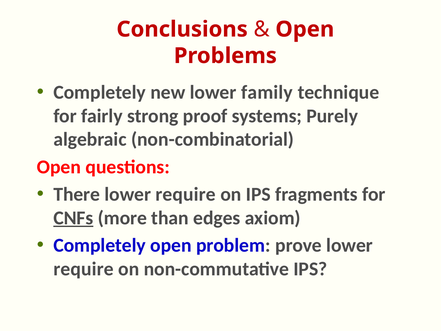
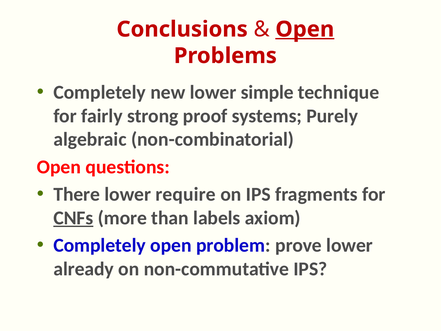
Open at (305, 29) underline: none -> present
family: family -> simple
edges: edges -> labels
require at (84, 269): require -> already
